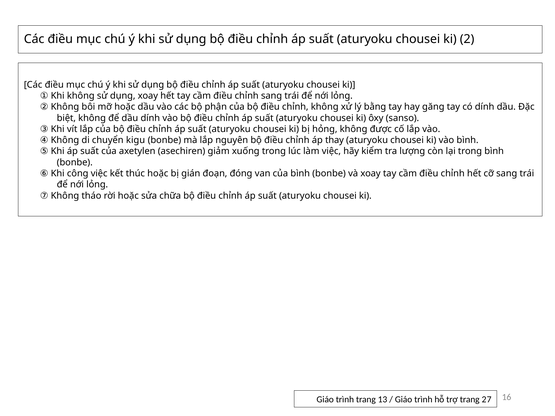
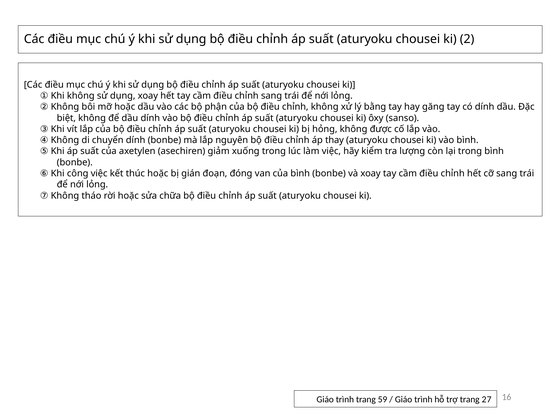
chuyển kigu: kigu -> dính
13: 13 -> 59
